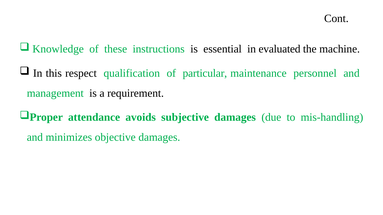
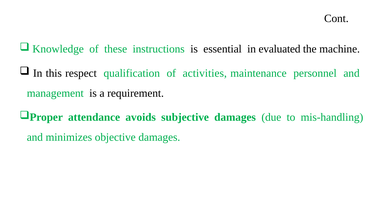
particular: particular -> activities
